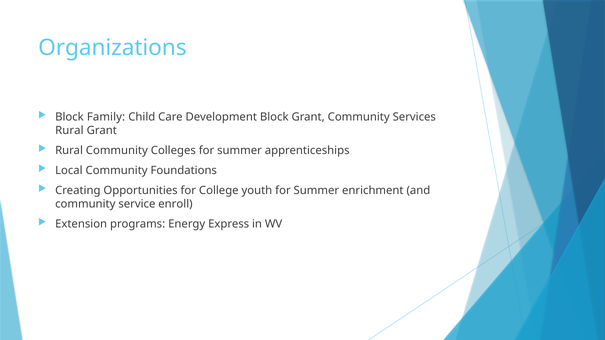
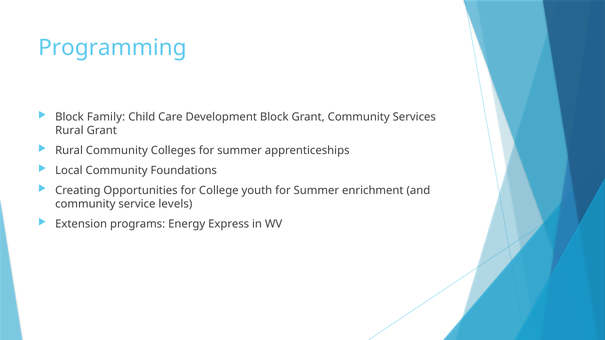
Organizations: Organizations -> Programming
enroll: enroll -> levels
